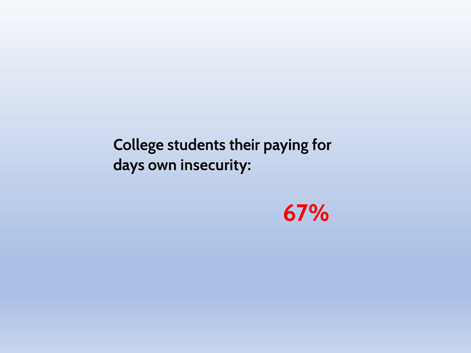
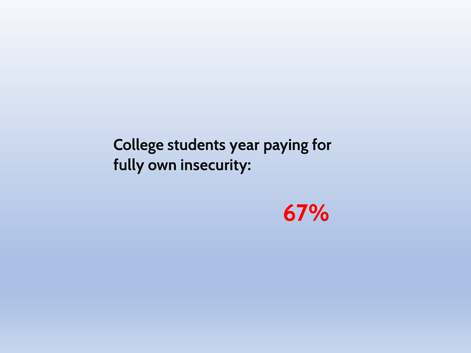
their: their -> year
days: days -> fully
